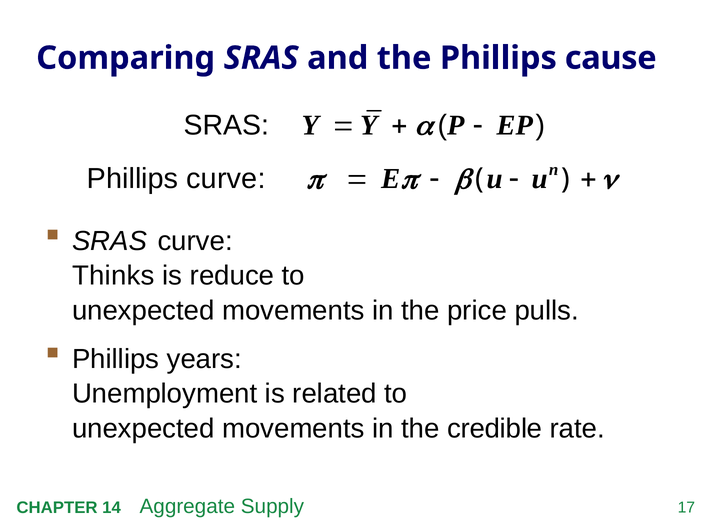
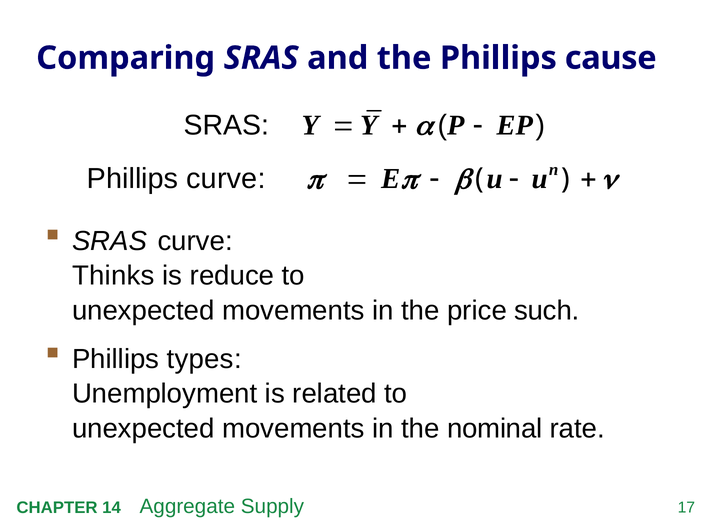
pulls: pulls -> such
years: years -> types
credible: credible -> nominal
